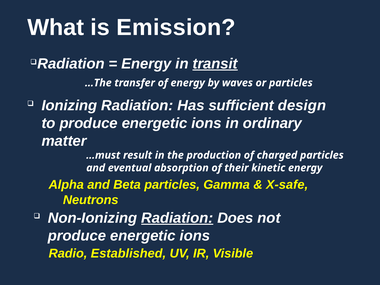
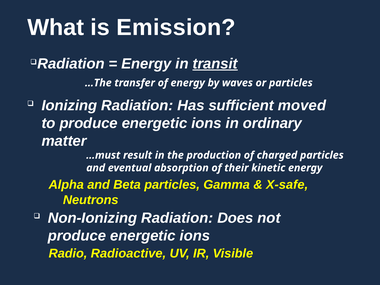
design: design -> moved
Radiation at (177, 218) underline: present -> none
Established: Established -> Radioactive
